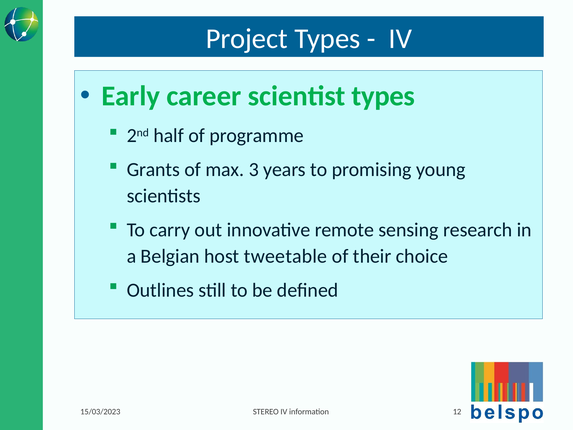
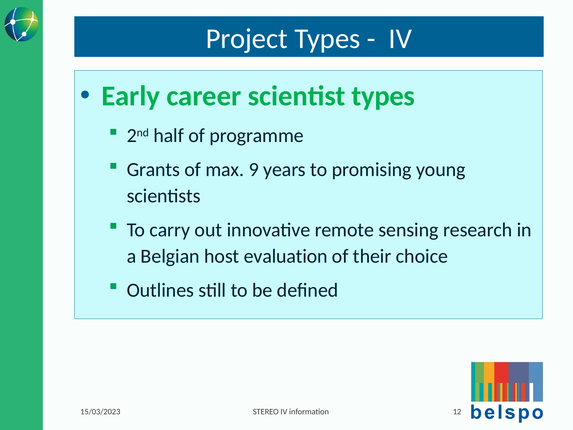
3: 3 -> 9
tweetable: tweetable -> evaluation
